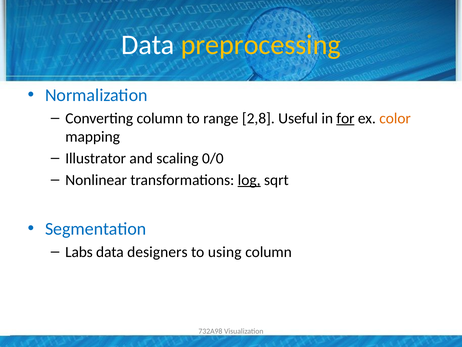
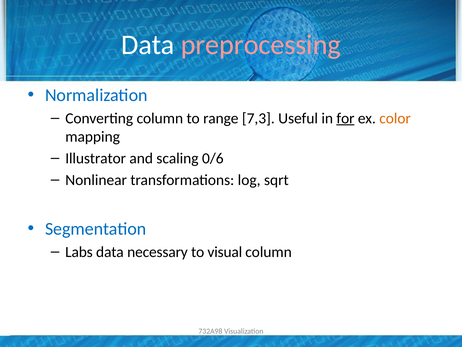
preprocessing colour: yellow -> pink
2,8: 2,8 -> 7,3
0/0: 0/0 -> 0/6
log underline: present -> none
designers: designers -> necessary
using: using -> visual
